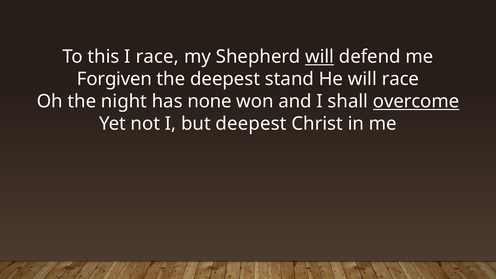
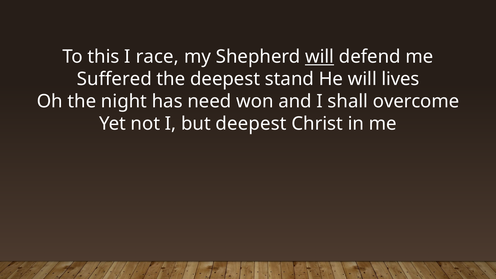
Forgiven: Forgiven -> Suffered
will race: race -> lives
none: none -> need
overcome underline: present -> none
